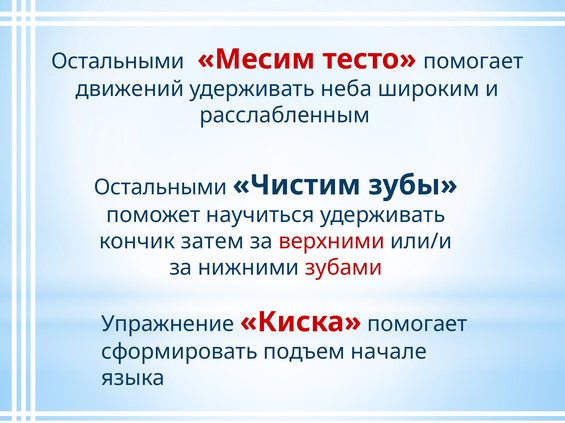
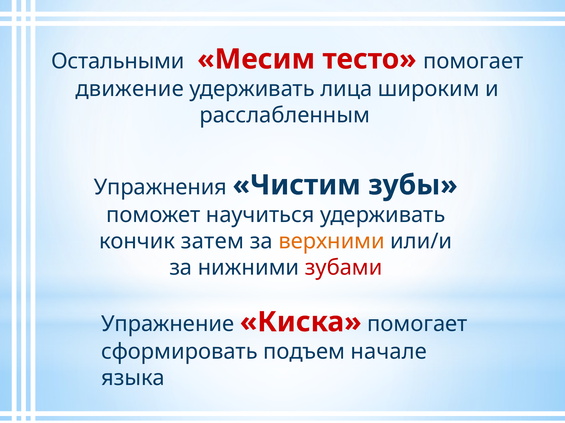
движений: движений -> движение
неба: неба -> лица
Остальными at (160, 188): Остальными -> Упражнения
верхними colour: red -> orange
